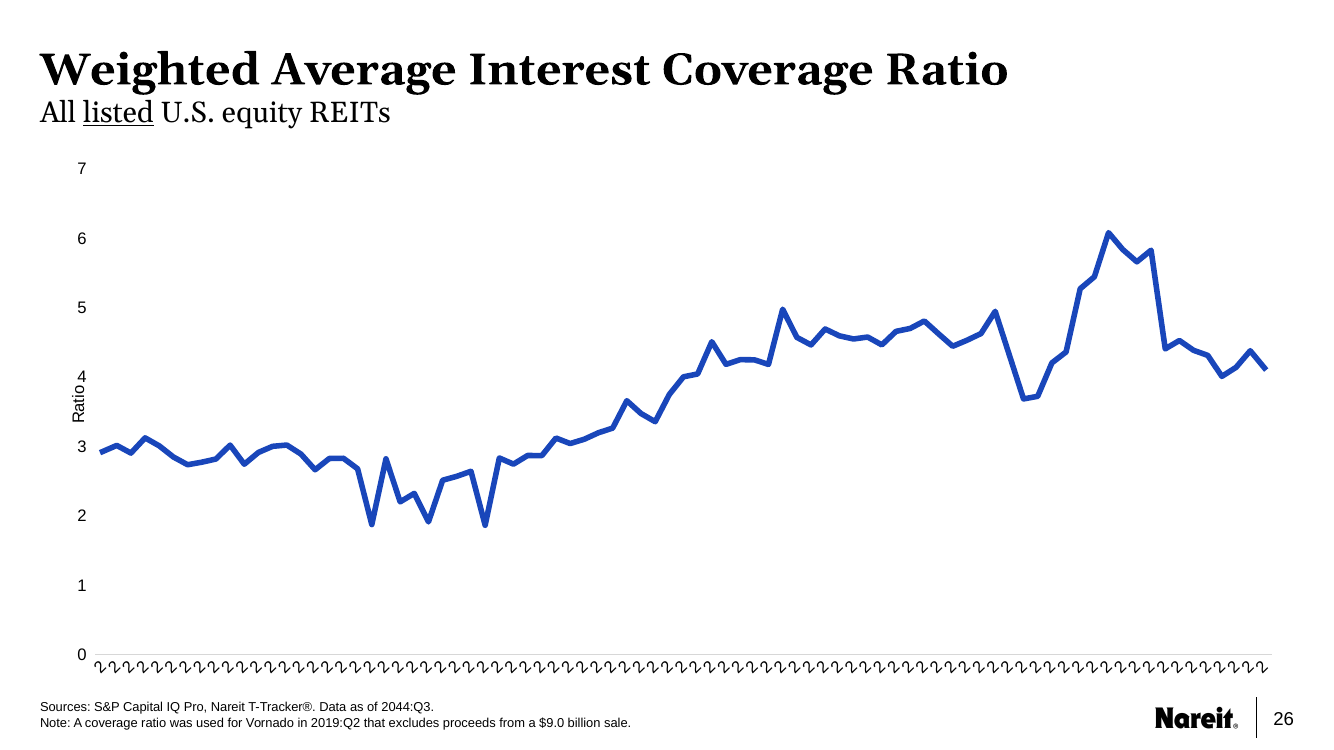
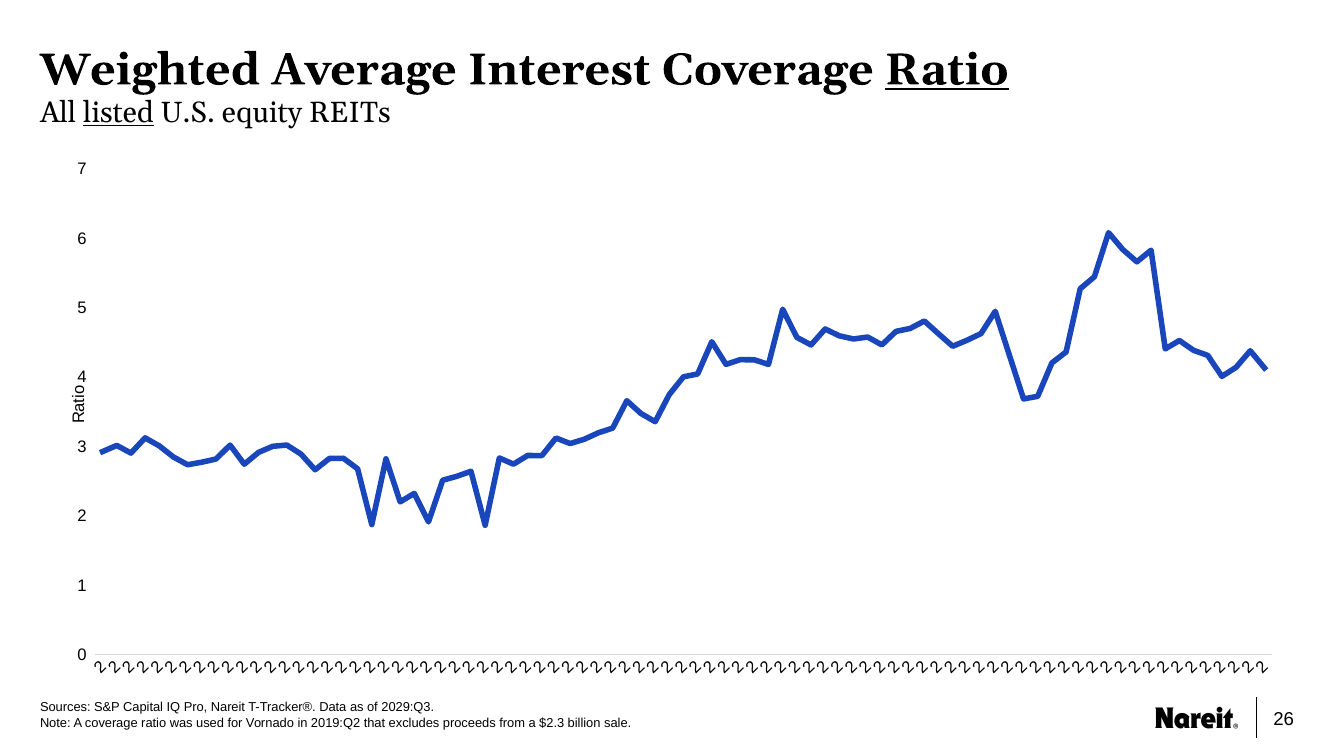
Ratio at (947, 70) underline: none -> present
2044:Q3: 2044:Q3 -> 2029:Q3
$9.0: $9.0 -> $2.3
